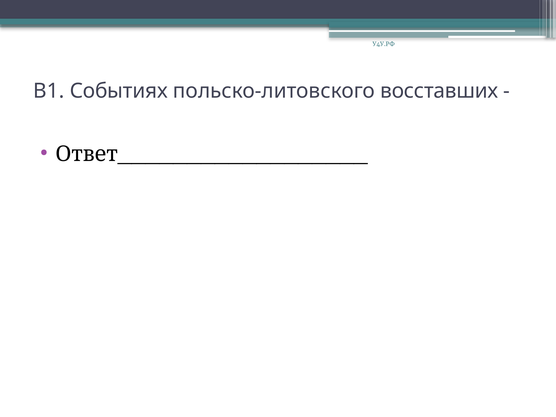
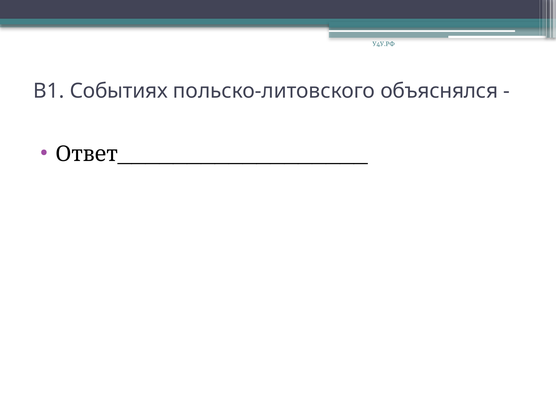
восставших: восставших -> объяснялся
